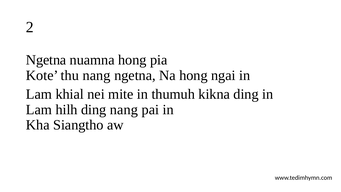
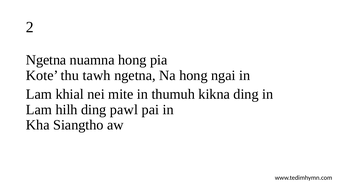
thu nang: nang -> tawh
ding nang: nang -> pawl
